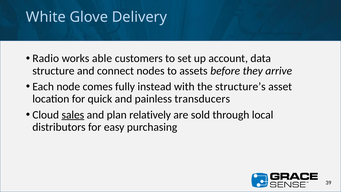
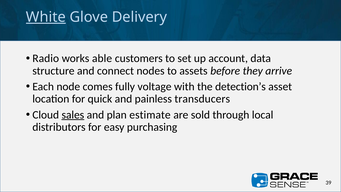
White underline: none -> present
instead: instead -> voltage
structure’s: structure’s -> detection’s
relatively: relatively -> estimate
